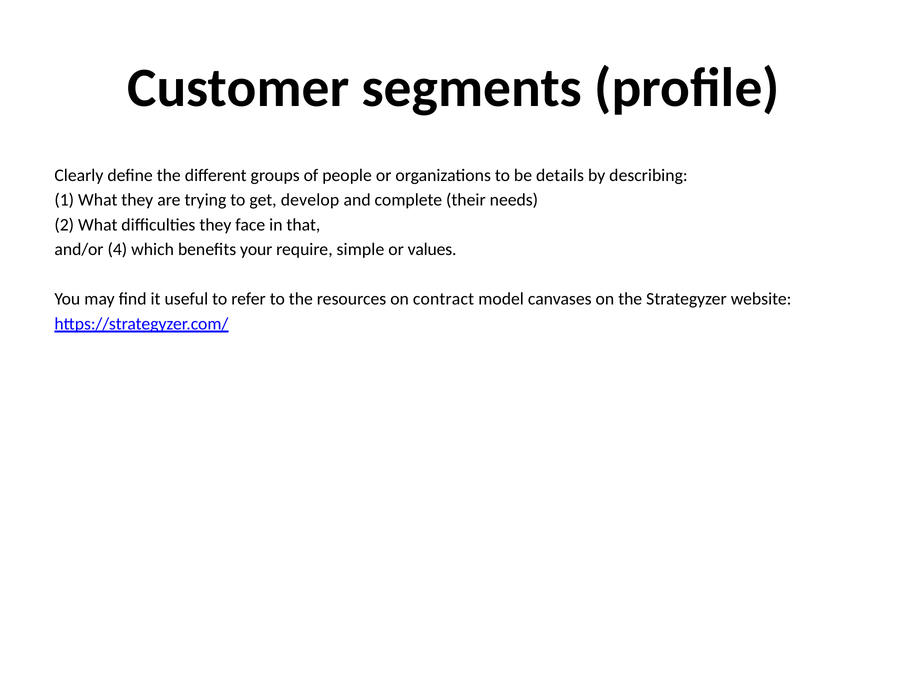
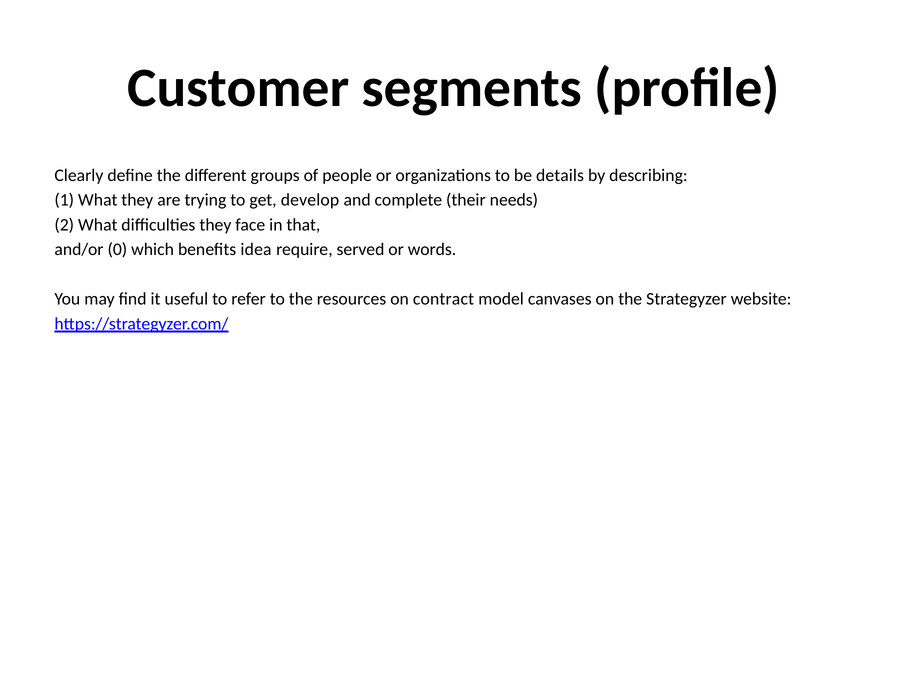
4: 4 -> 0
your: your -> idea
simple: simple -> served
values: values -> words
